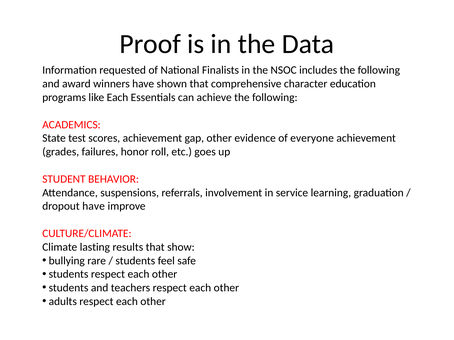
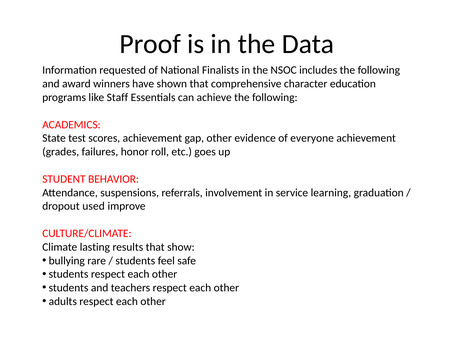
like Each: Each -> Staff
dropout have: have -> used
